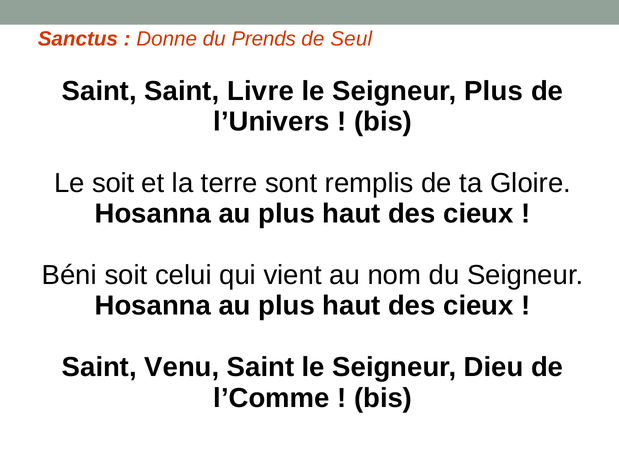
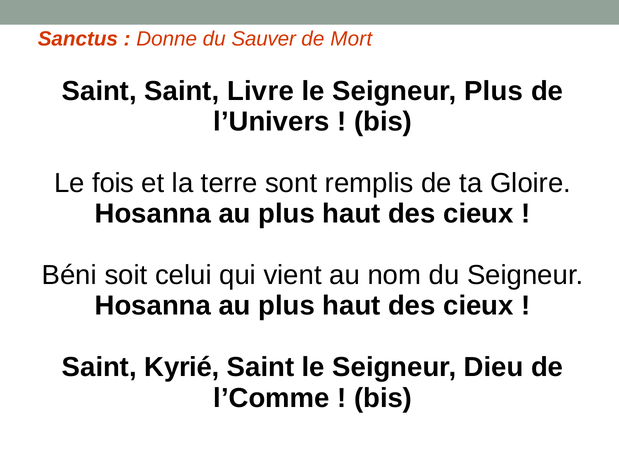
Prends: Prends -> Sauver
Seul: Seul -> Mort
Le soit: soit -> fois
Venu: Venu -> Kyrié
